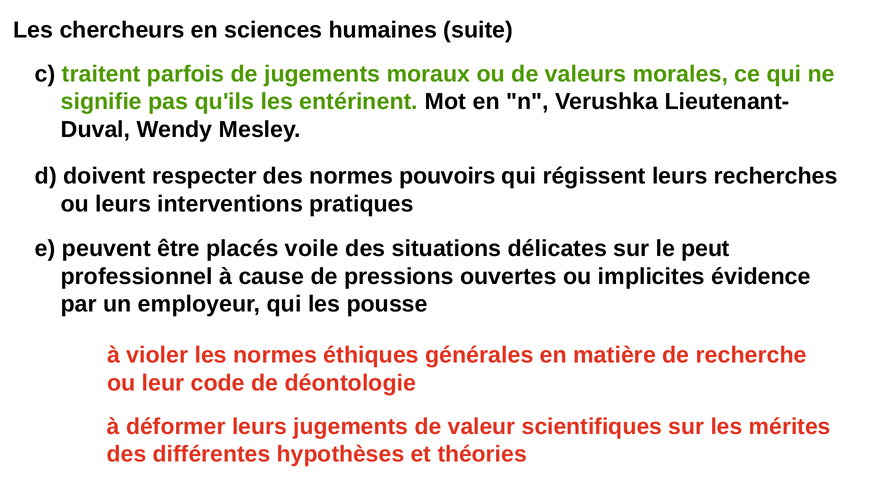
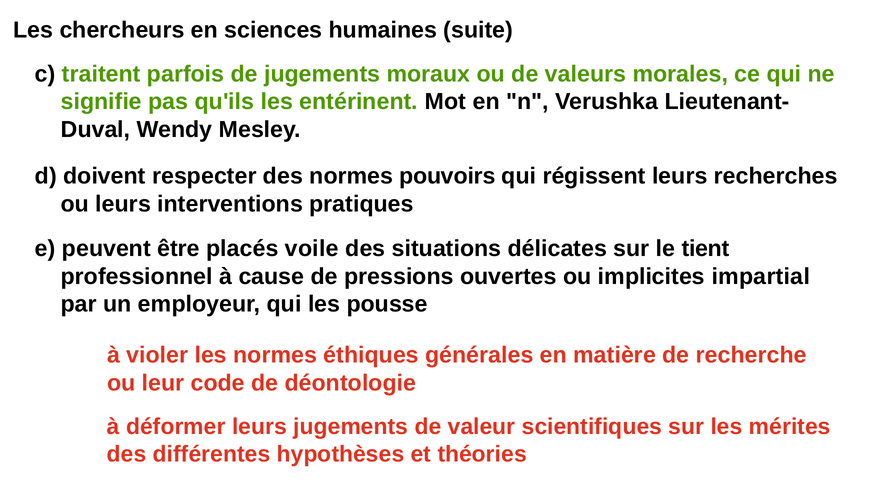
peut: peut -> tient
évidence: évidence -> impartial
